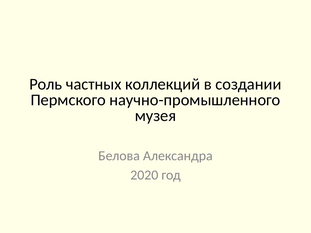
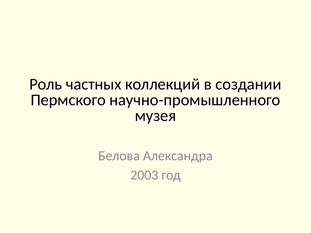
2020: 2020 -> 2003
